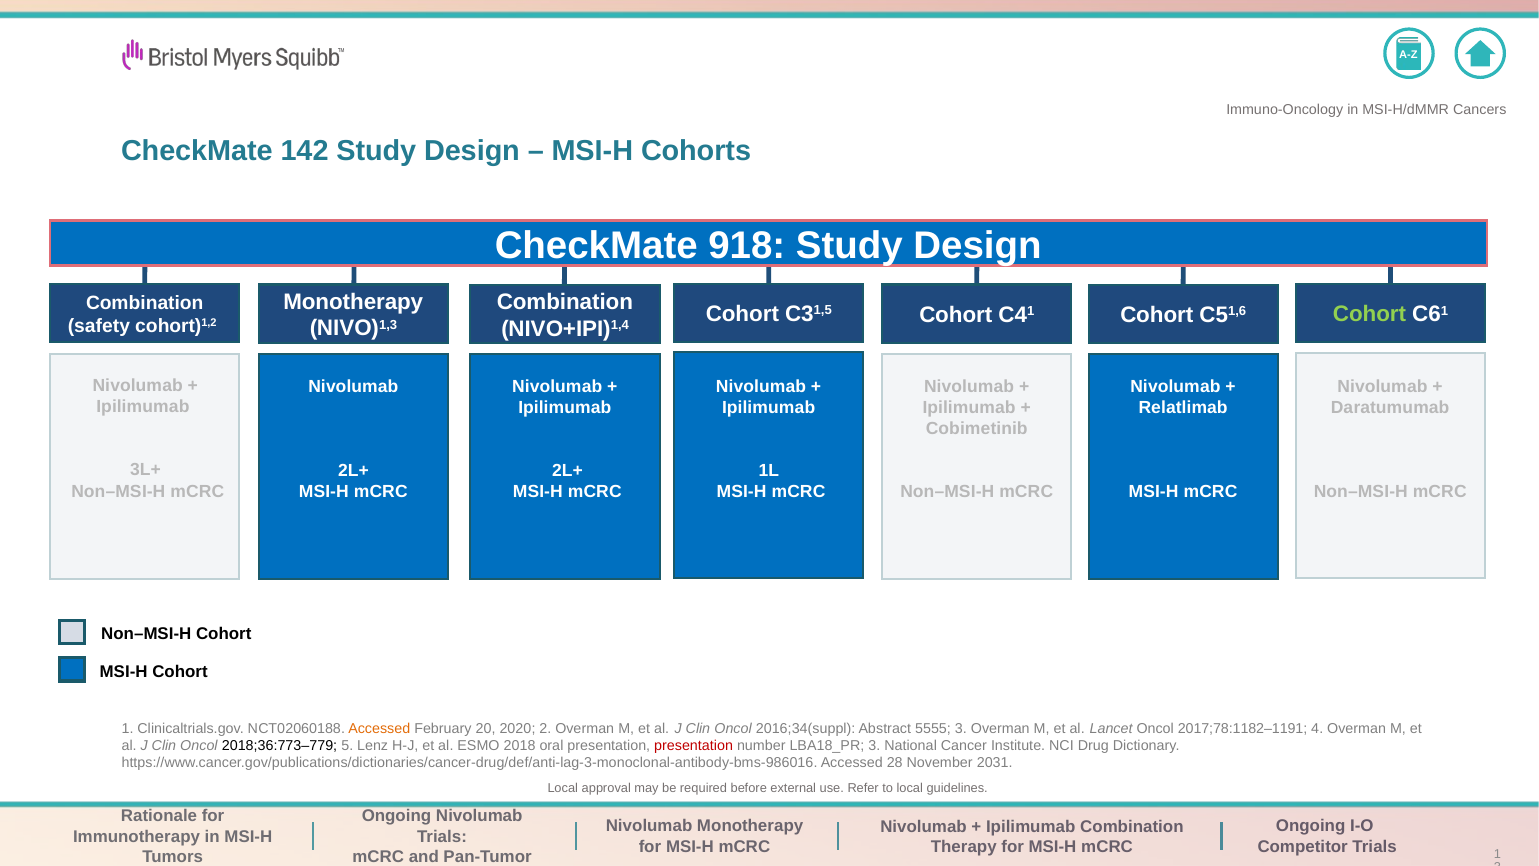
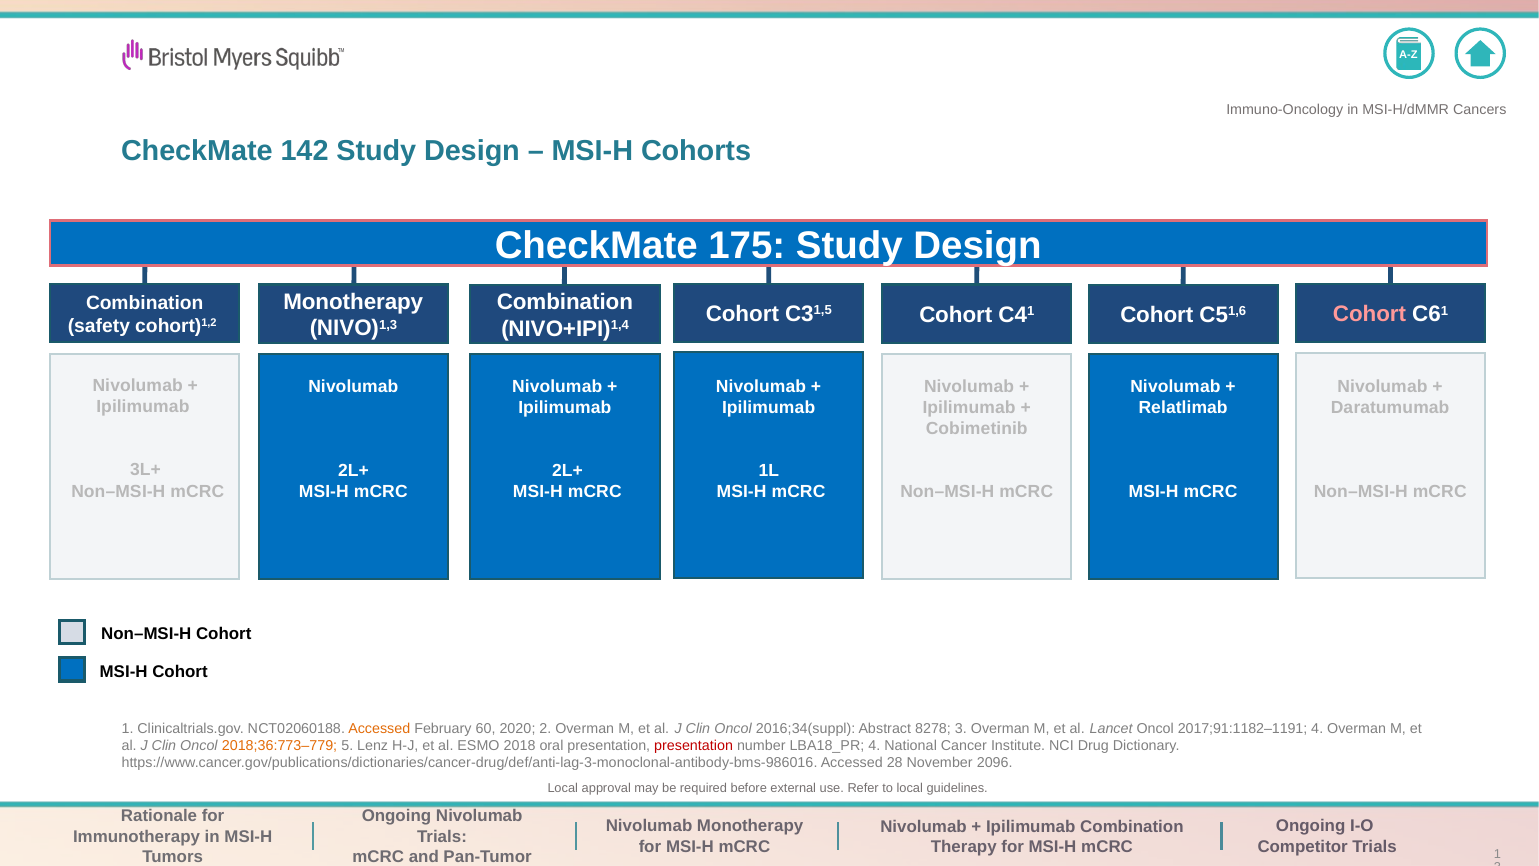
918: 918 -> 175
Cohort at (1370, 314) colour: light green -> pink
20: 20 -> 60
5555: 5555 -> 8278
2017;78:1182–1191: 2017;78:1182–1191 -> 2017;91:1182–1191
2018;36:773–779 colour: black -> orange
LBA18_PR 3: 3 -> 4
2031: 2031 -> 2096
